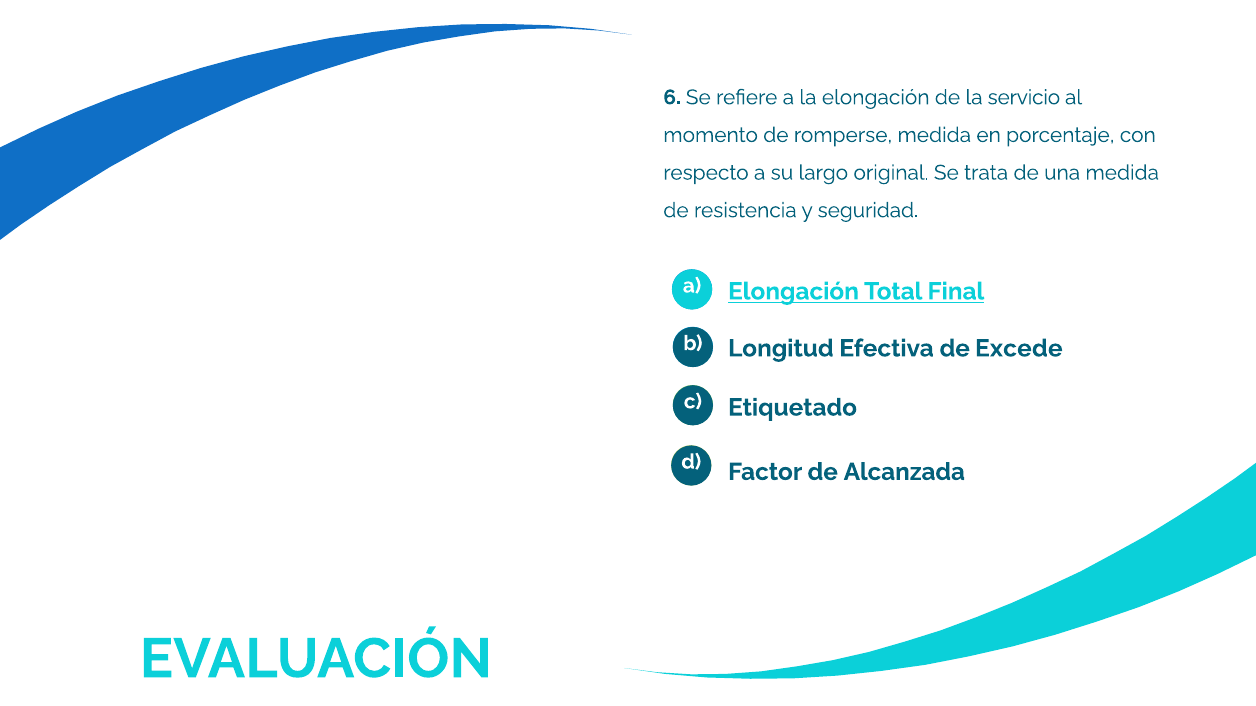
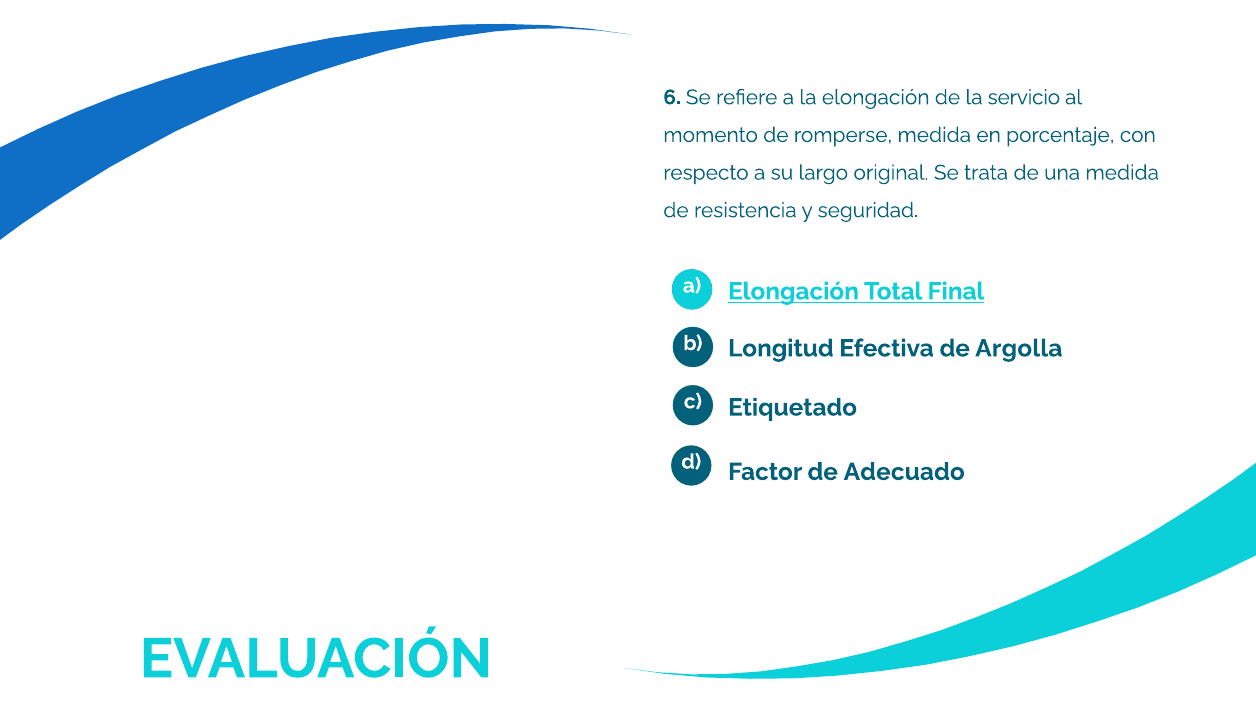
Excede: Excede -> Argolla
Alcanzada: Alcanzada -> Adecuado
